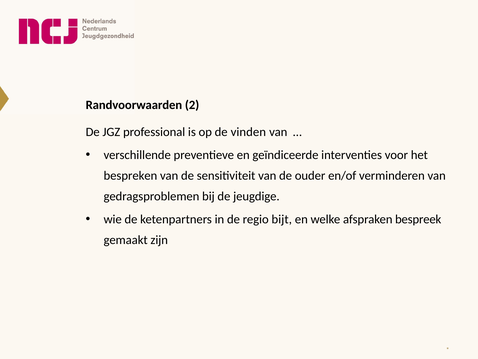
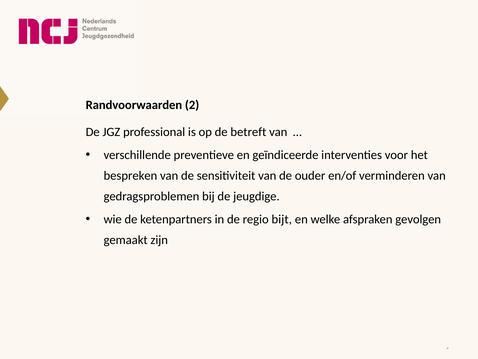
vinden: vinden -> betreft
bespreek: bespreek -> gevolgen
